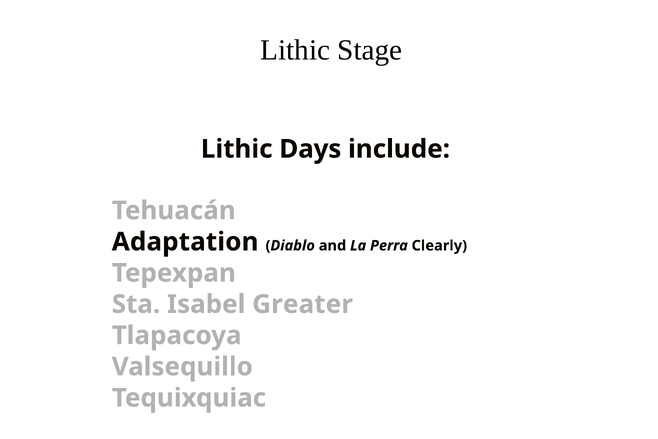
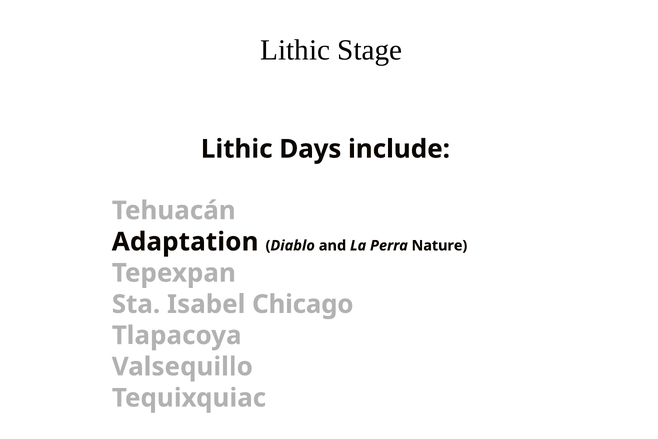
Clearly: Clearly -> Nature
Greater: Greater -> Chicago
